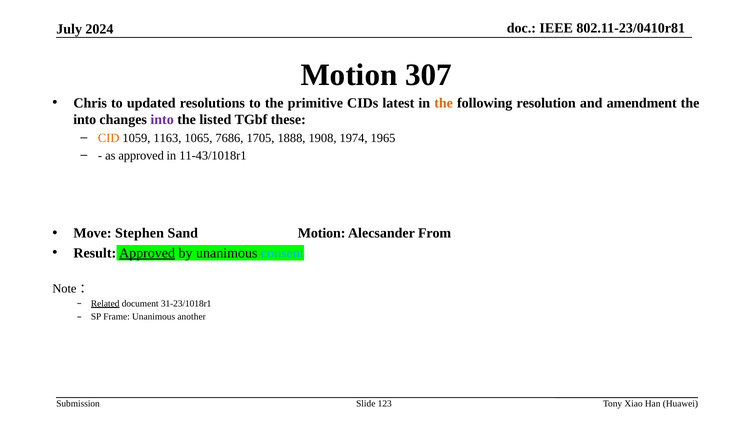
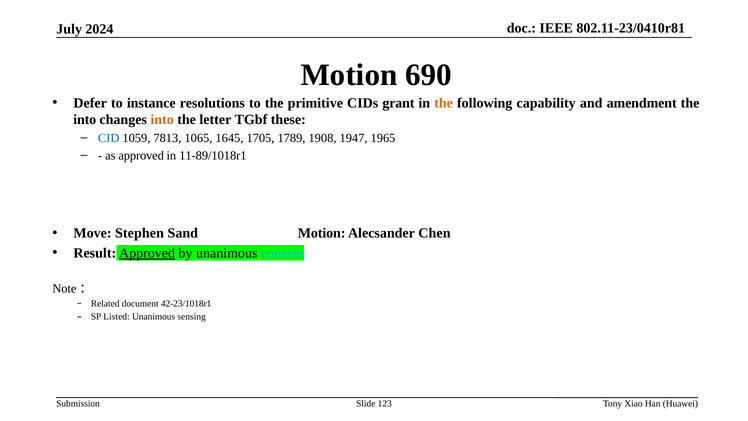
307: 307 -> 690
Chris: Chris -> Defer
updated: updated -> instance
latest: latest -> grant
resolution: resolution -> capability
into at (162, 120) colour: purple -> orange
listed: listed -> letter
CID colour: orange -> blue
1163: 1163 -> 7813
7686: 7686 -> 1645
1888: 1888 -> 1789
1974: 1974 -> 1947
11-43/1018r1: 11-43/1018r1 -> 11-89/1018r1
From: From -> Chen
Related underline: present -> none
31-23/1018r1: 31-23/1018r1 -> 42-23/1018r1
Frame: Frame -> Listed
another: another -> sensing
